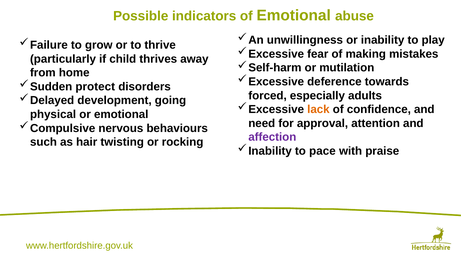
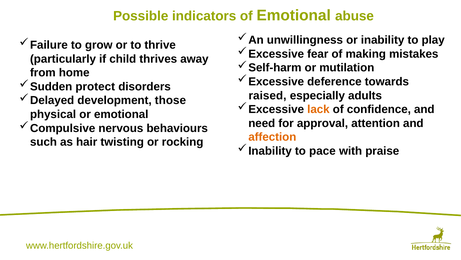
forced: forced -> raised
going: going -> those
affection colour: purple -> orange
